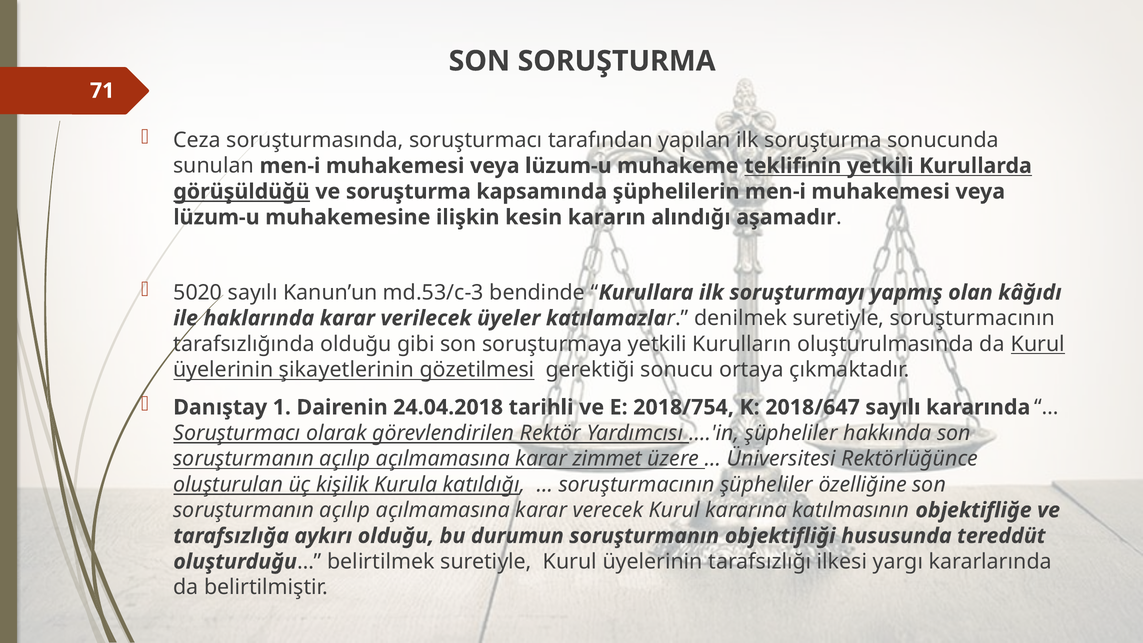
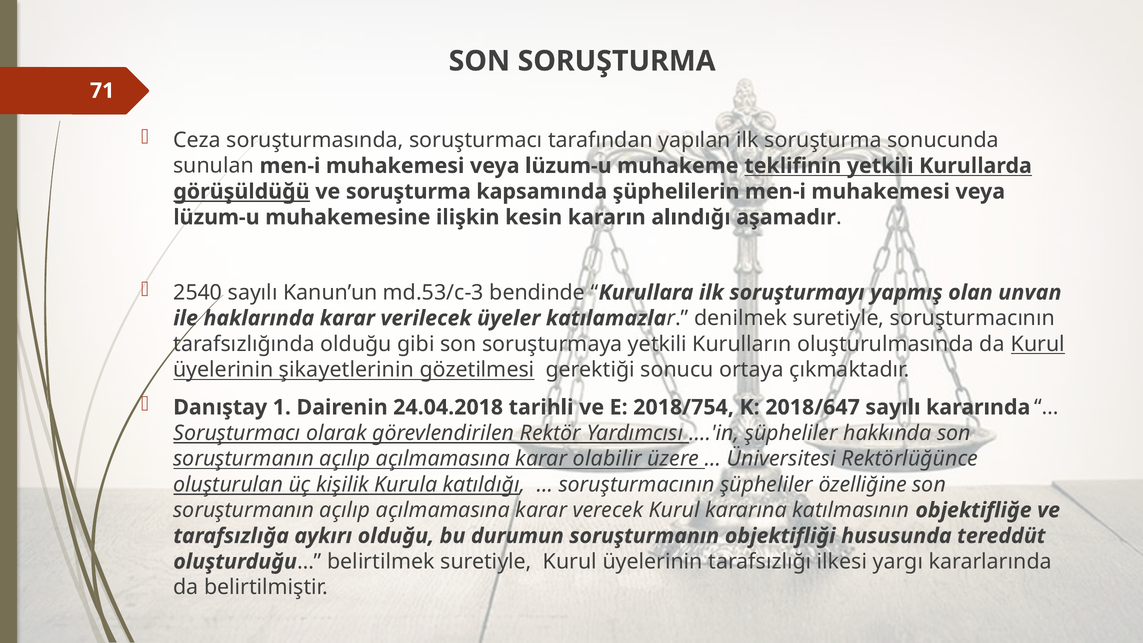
5020: 5020 -> 2540
kâğıdı: kâğıdı -> unvan
zimmet: zimmet -> olabilir
